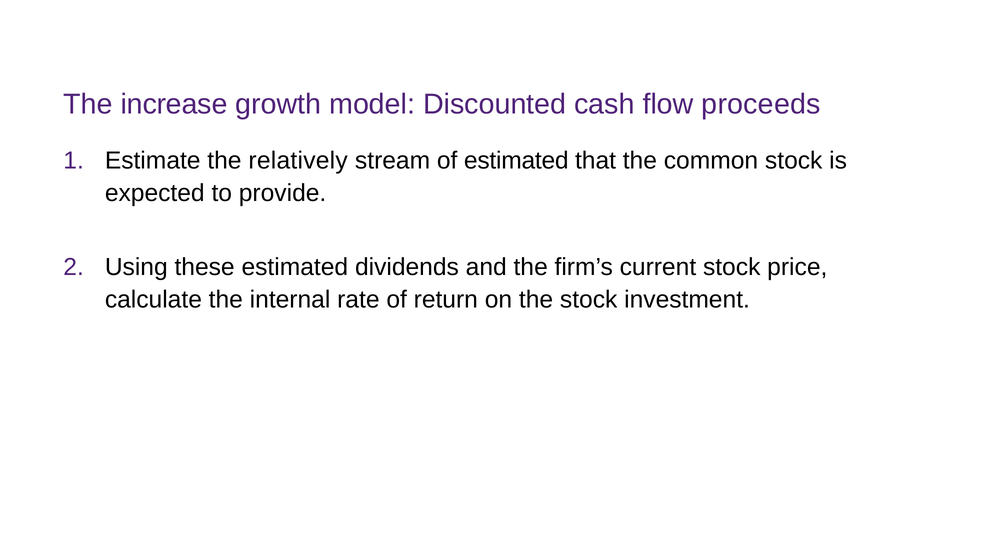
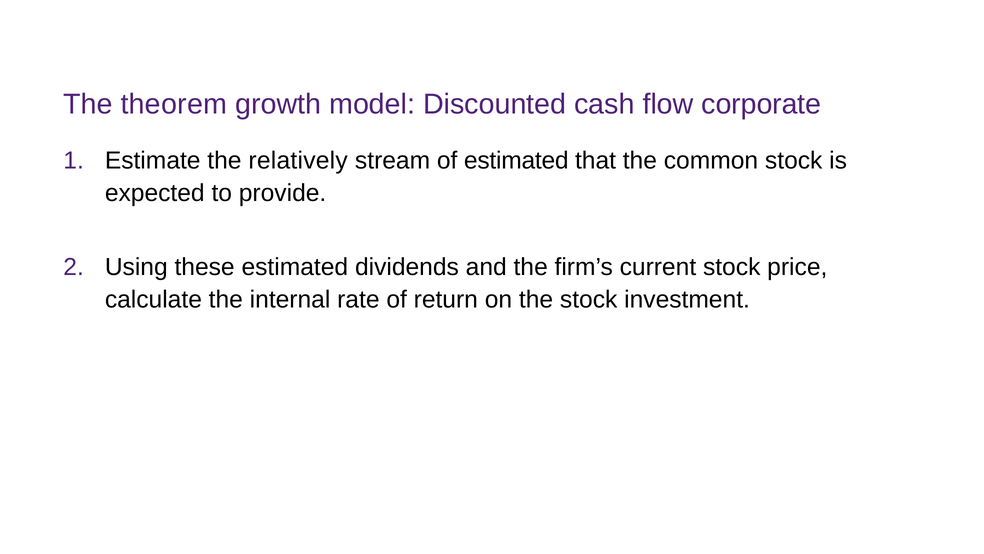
increase: increase -> theorem
proceeds: proceeds -> corporate
